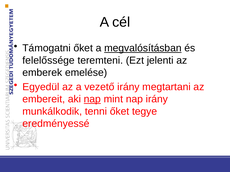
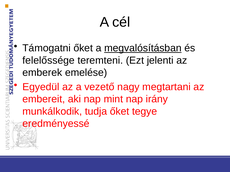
vezető irány: irány -> nagy
nap at (92, 99) underline: present -> none
tenni: tenni -> tudja
